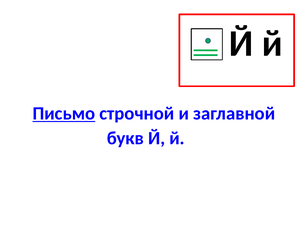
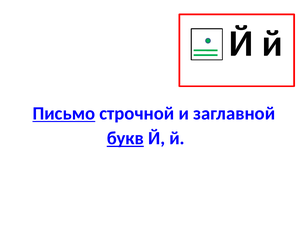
букв underline: none -> present
